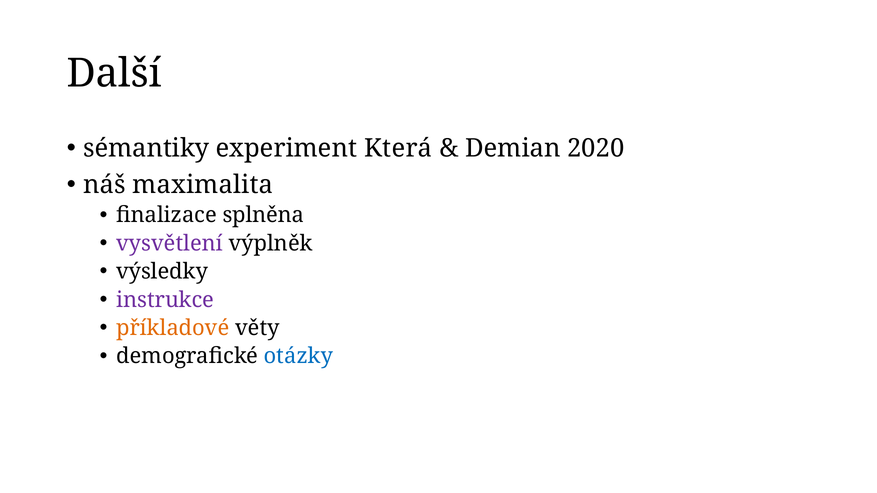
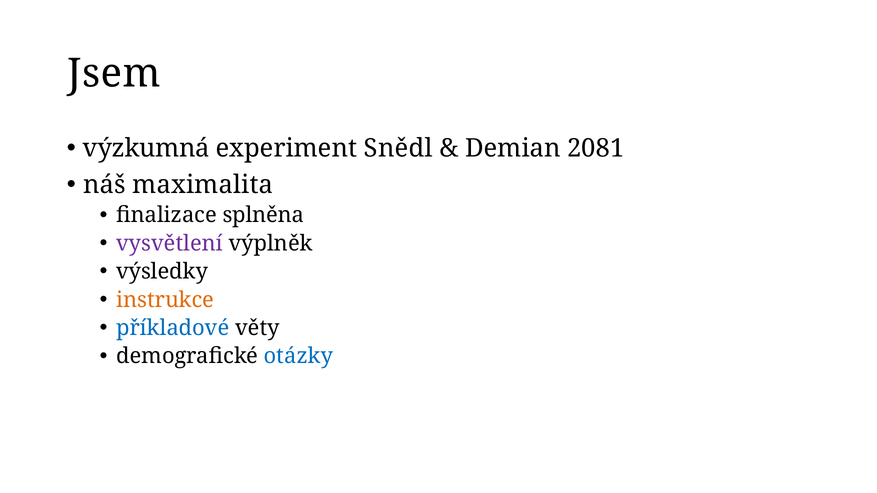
Další: Další -> Jsem
sémantiky: sémantiky -> výzkumná
Která: Která -> Snědl
2020: 2020 -> 2081
instrukce colour: purple -> orange
příkladové colour: orange -> blue
